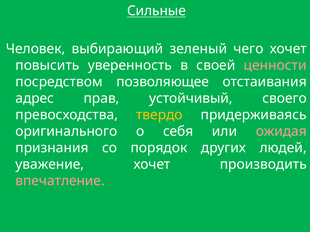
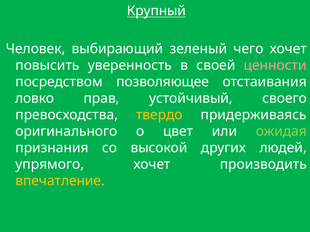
Сильные: Сильные -> Крупный
адрес: адрес -> ловко
себя: себя -> цвет
ожидая colour: pink -> light green
порядок: порядок -> высокой
уважение: уважение -> упрямого
впечатление colour: pink -> yellow
